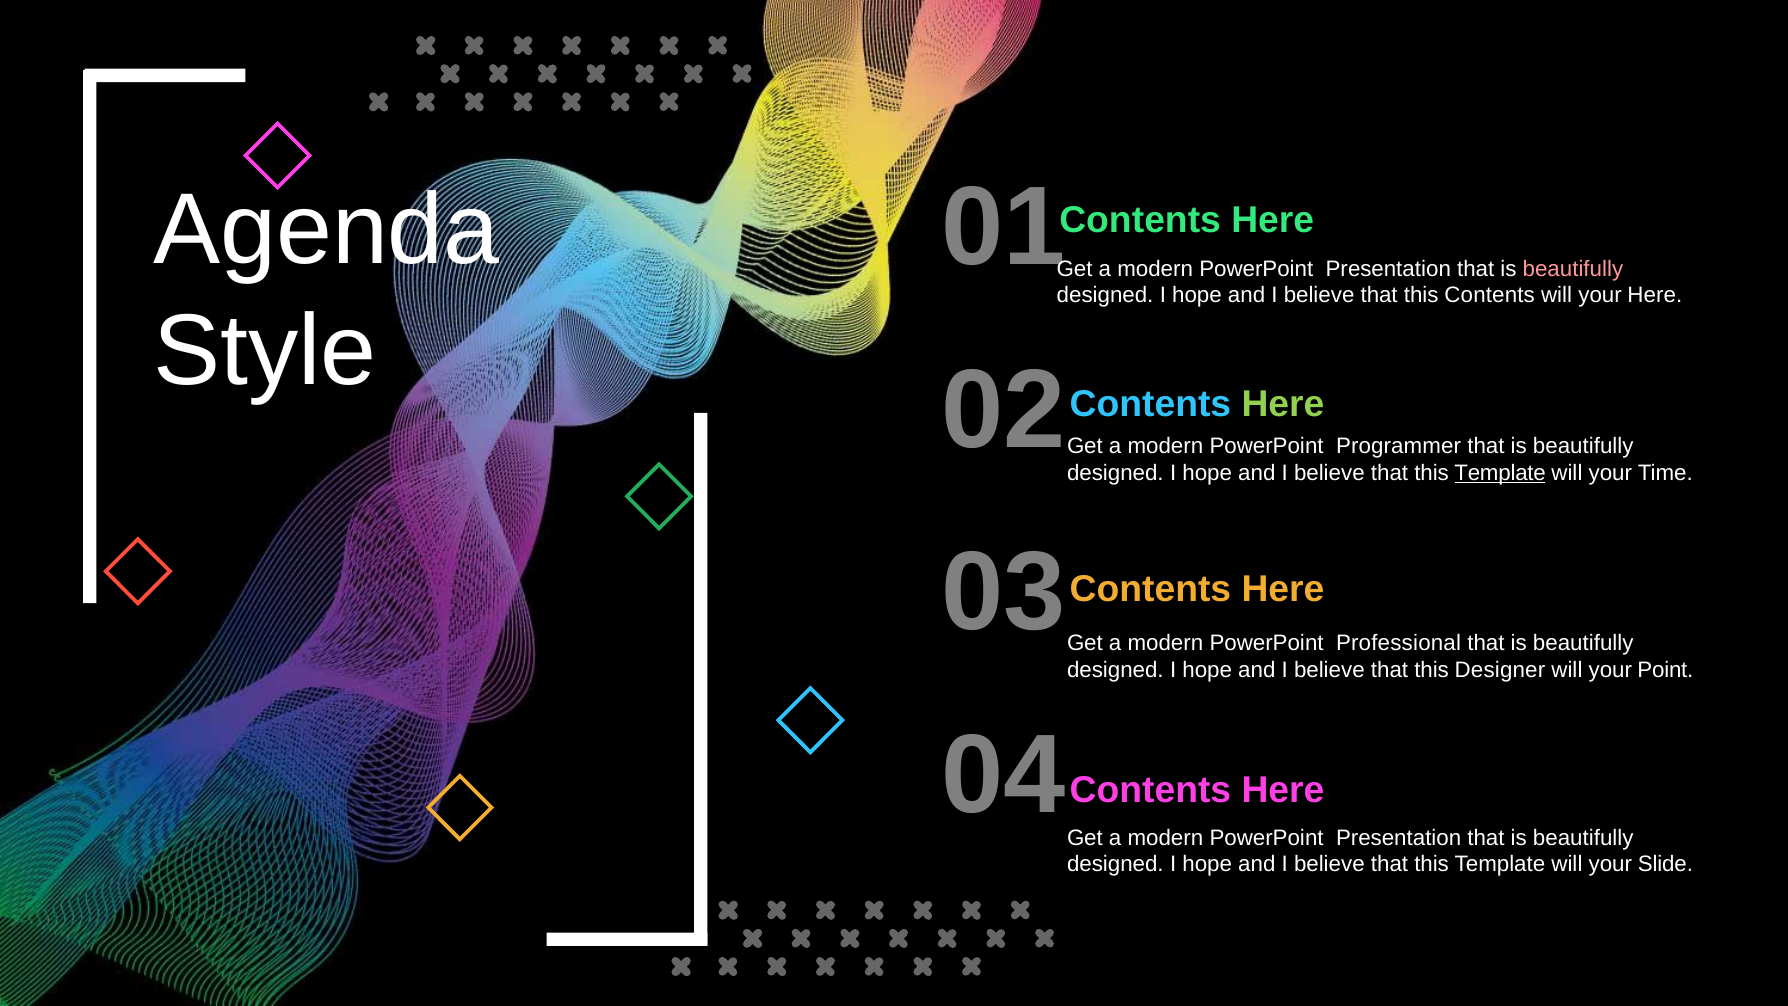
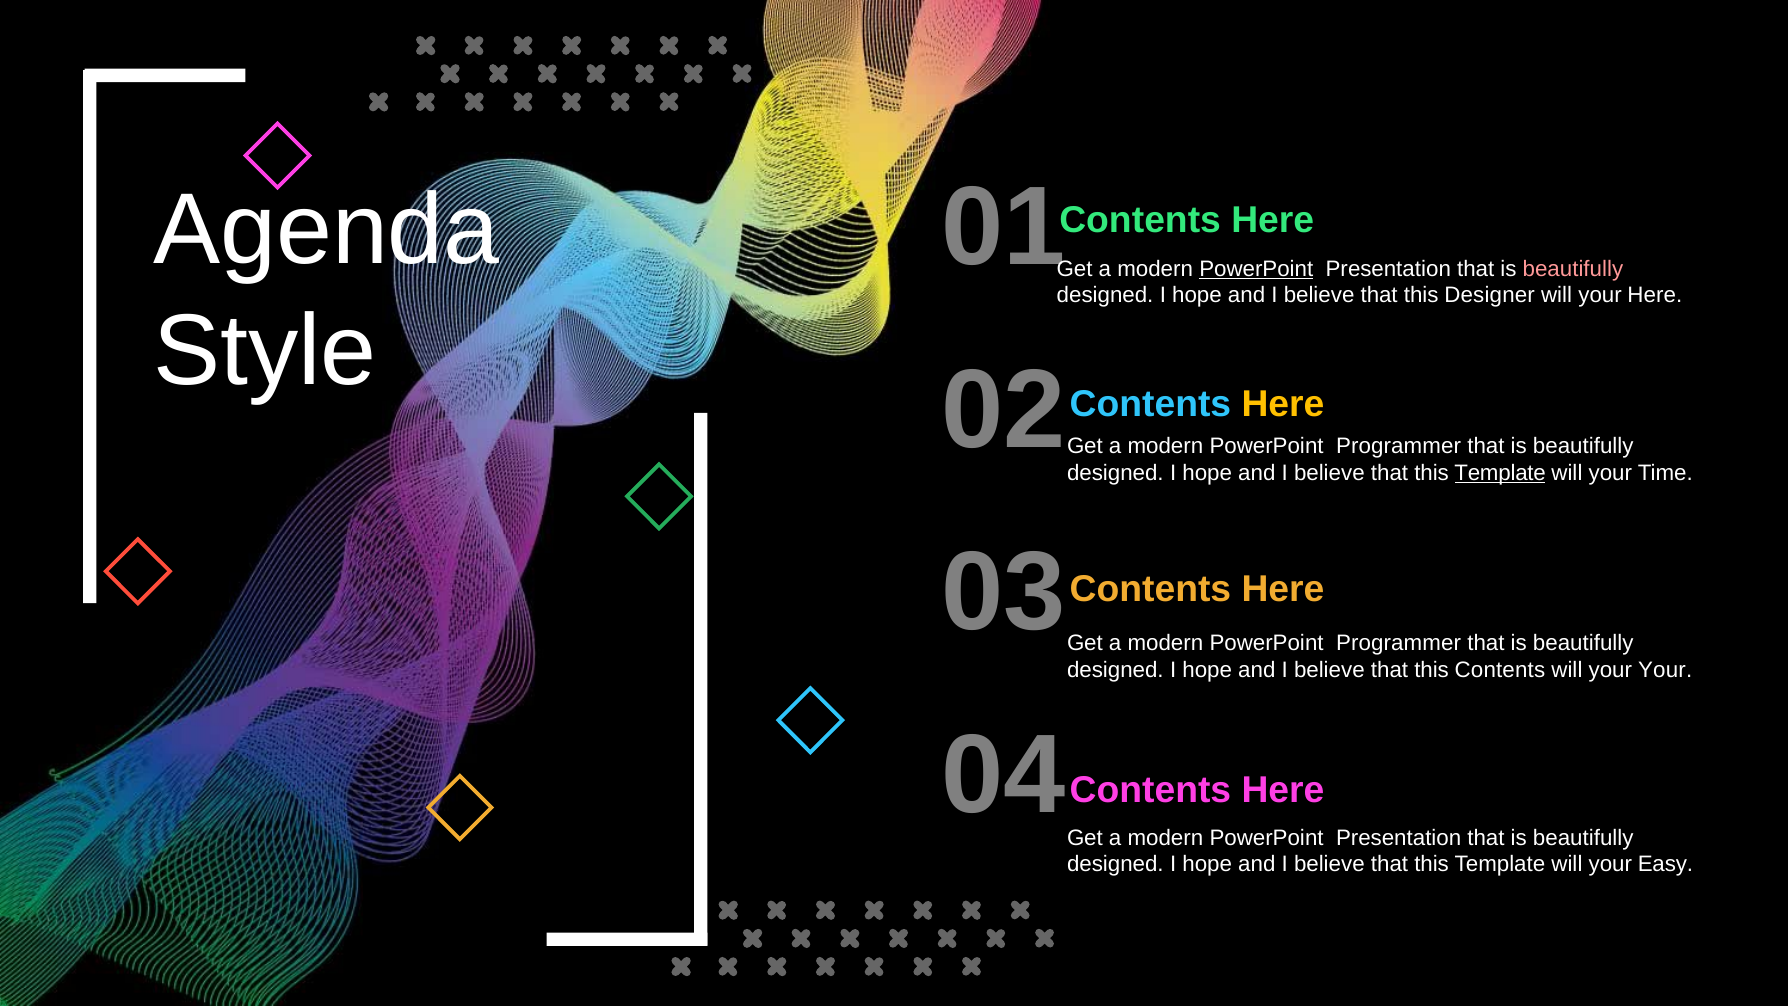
PowerPoint at (1256, 269) underline: none -> present
this Contents: Contents -> Designer
Here at (1283, 404) colour: light green -> yellow
Professional at (1399, 643): Professional -> Programmer
this Designer: Designer -> Contents
your Point: Point -> Your
Slide: Slide -> Easy
